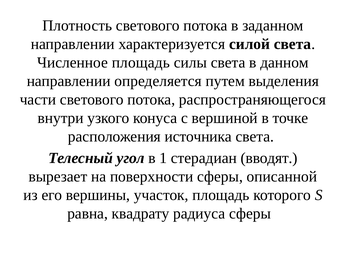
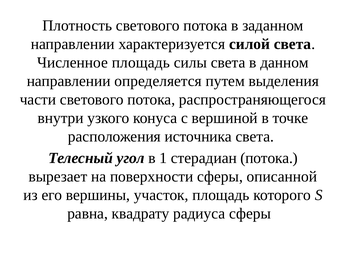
cтеpадиан вводят: вводят -> потока
